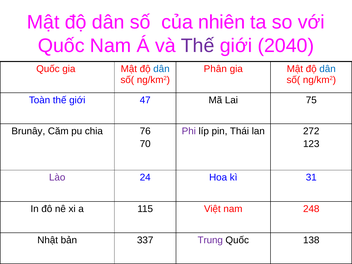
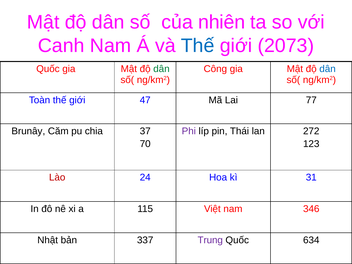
Quốc at (61, 46): Quốc -> Canh
Thế at (198, 46) colour: purple -> blue
2040: 2040 -> 2073
dân at (161, 69) colour: blue -> green
Phân: Phân -> Công
75: 75 -> 77
76: 76 -> 37
Lào colour: purple -> red
248: 248 -> 346
138: 138 -> 634
